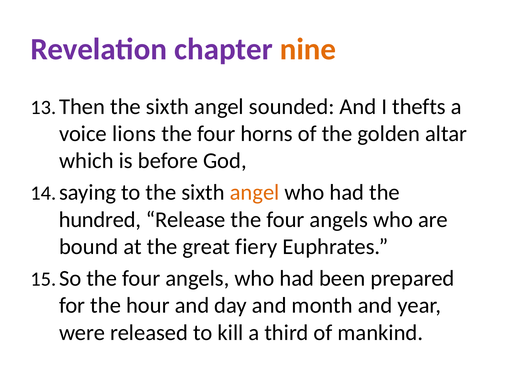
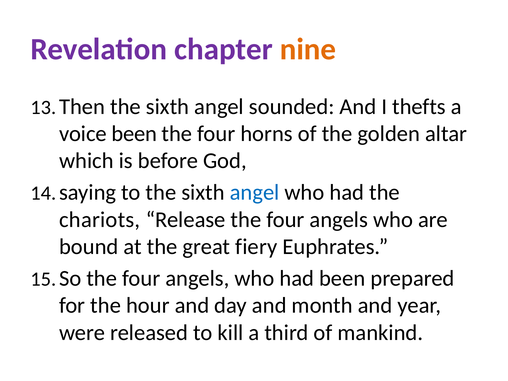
voice lions: lions -> been
angel at (255, 192) colour: orange -> blue
hundred: hundred -> chariots
